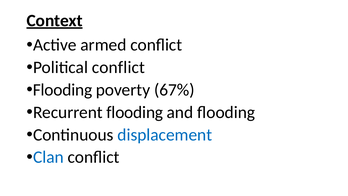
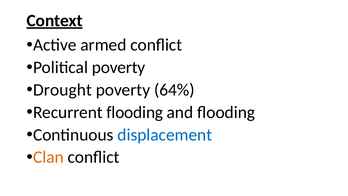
Political conflict: conflict -> poverty
Flooding at (63, 90): Flooding -> Drought
67%: 67% -> 64%
Clan colour: blue -> orange
